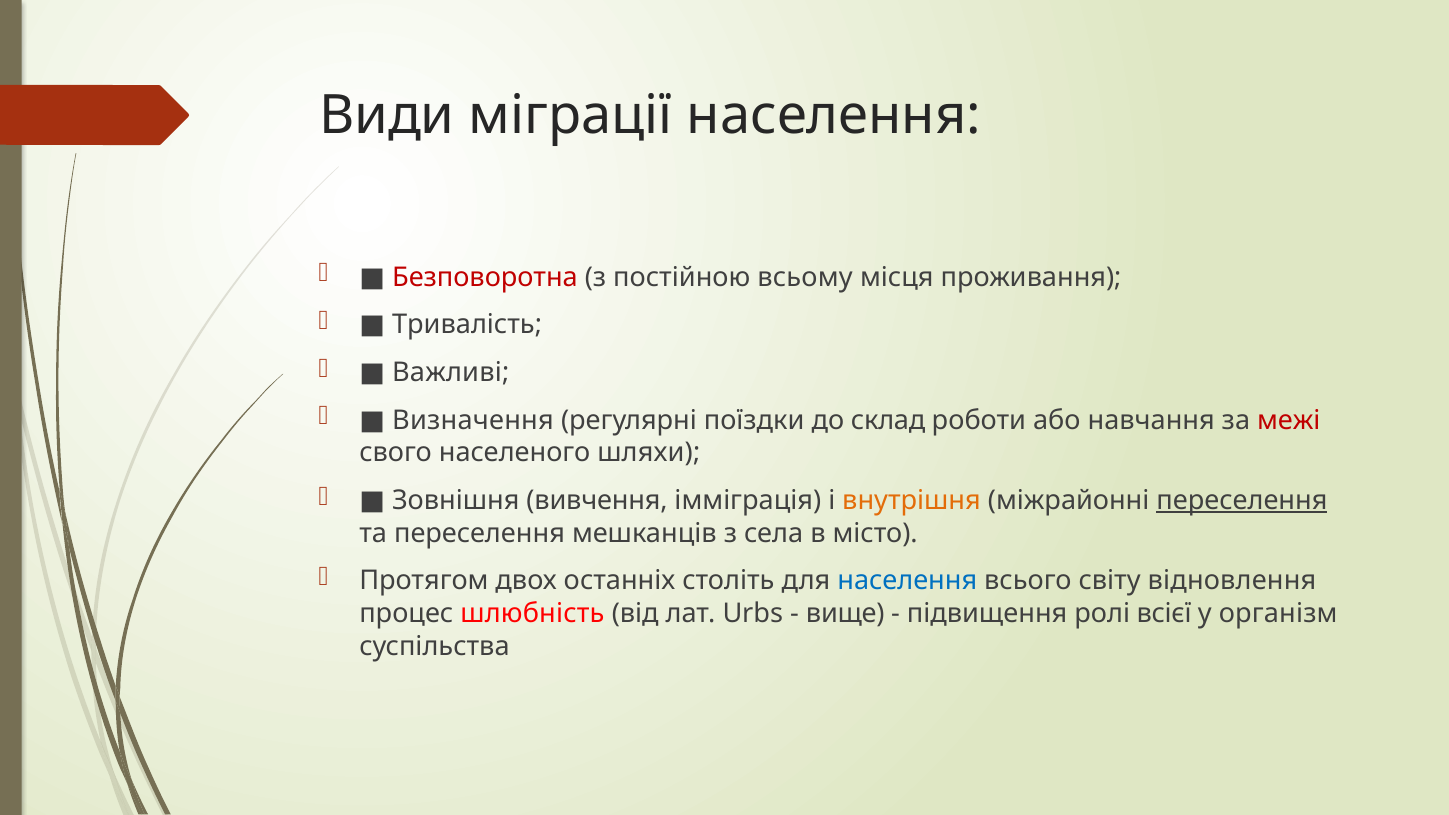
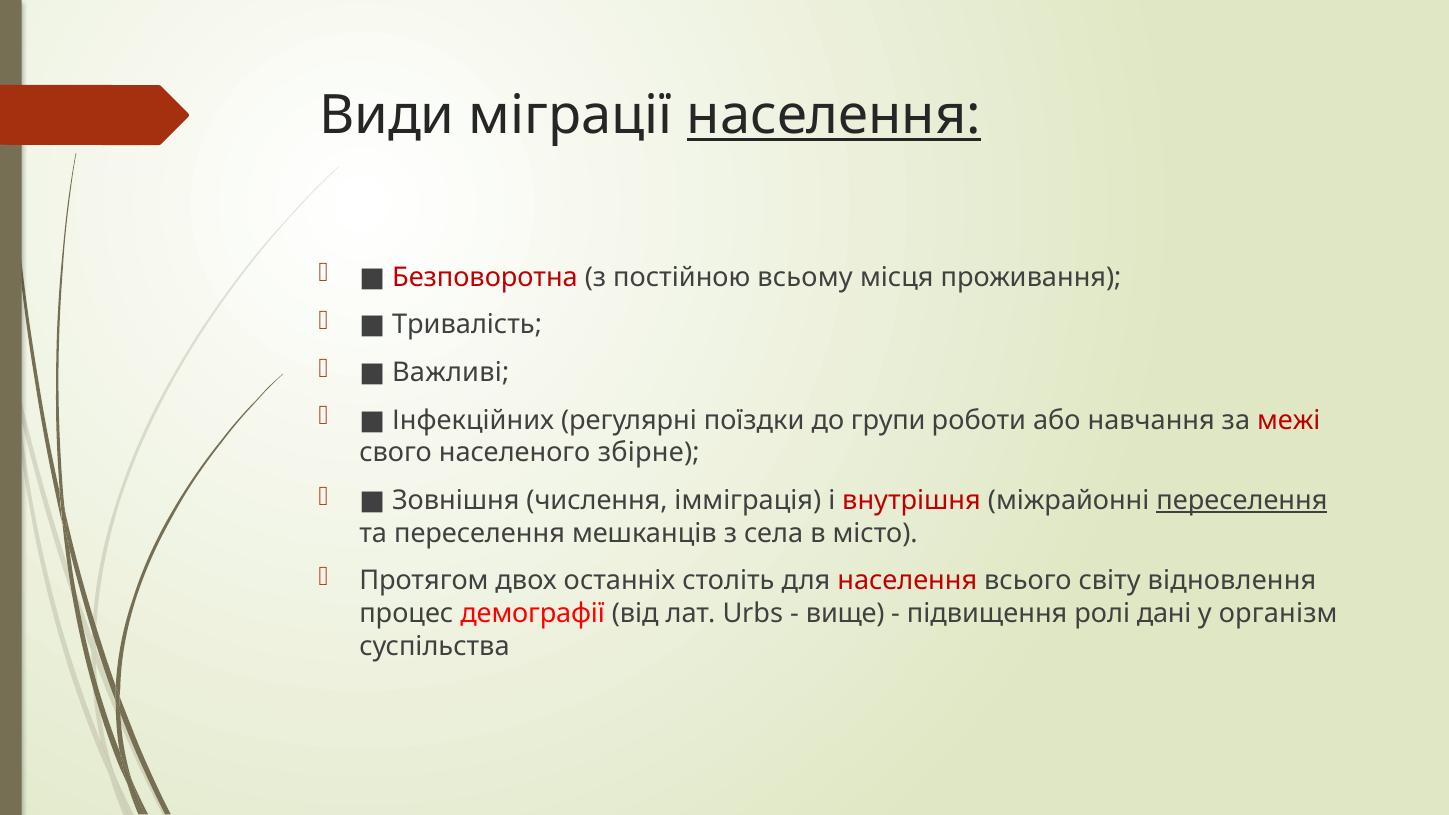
населення at (834, 116) underline: none -> present
Визначення: Визначення -> Інфекційних
склад: склад -> групи
шляхи: шляхи -> збірне
вивчення: вивчення -> числення
внутрішня colour: orange -> red
населення at (907, 581) colour: blue -> red
шлюбність: шлюбність -> демографії
всієї: всієї -> дані
